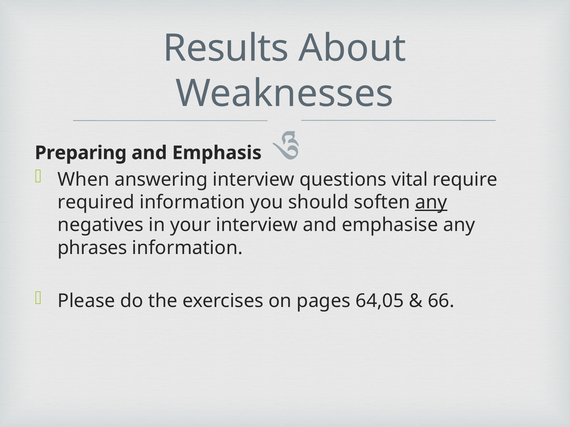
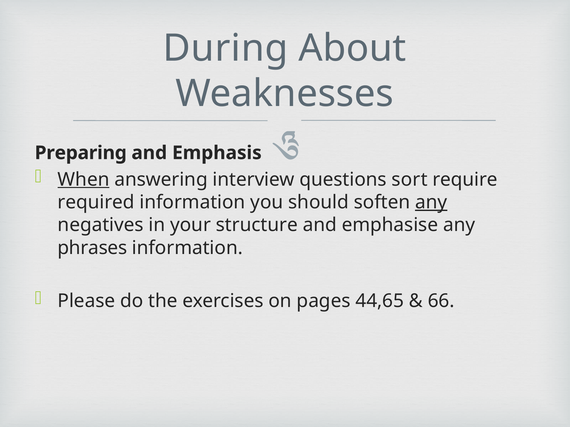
Results: Results -> During
When underline: none -> present
vital: vital -> sort
your interview: interview -> structure
64,05: 64,05 -> 44,65
